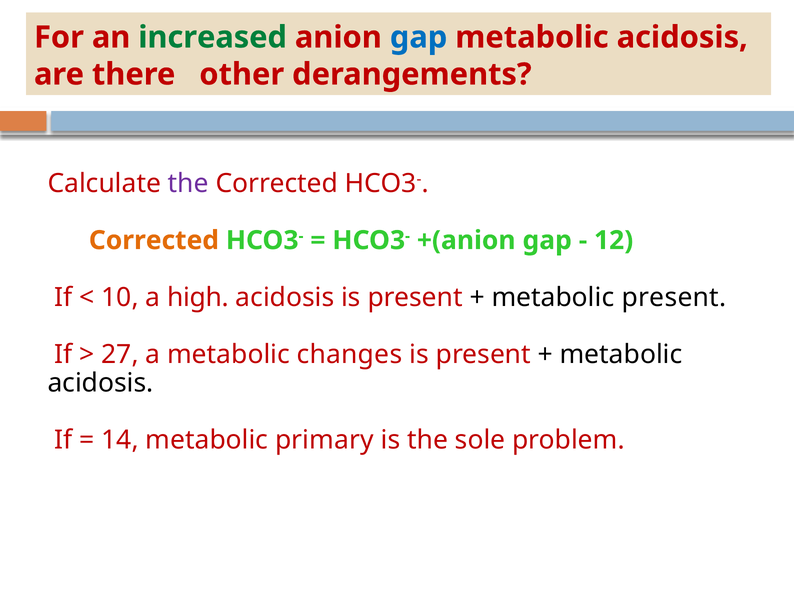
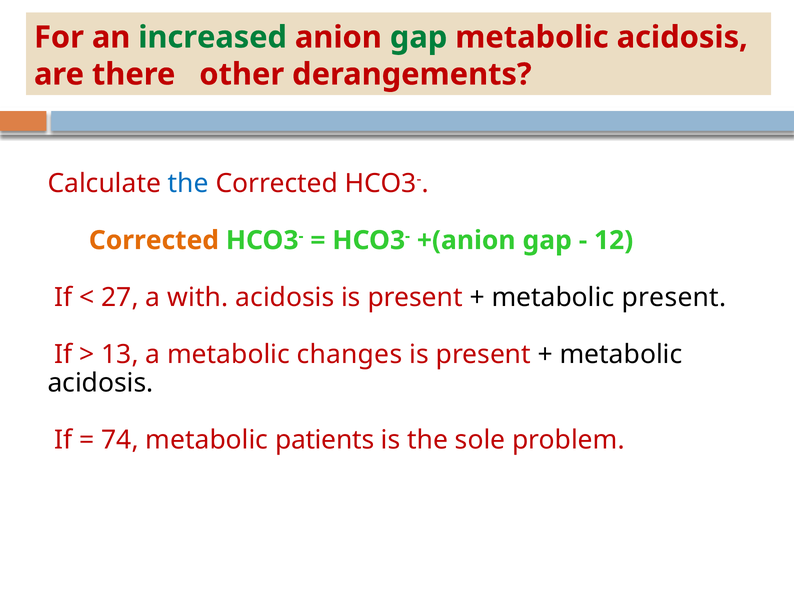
gap at (419, 37) colour: blue -> green
the at (188, 183) colour: purple -> blue
10: 10 -> 27
high: high -> with
27: 27 -> 13
14: 14 -> 74
primary: primary -> patients
